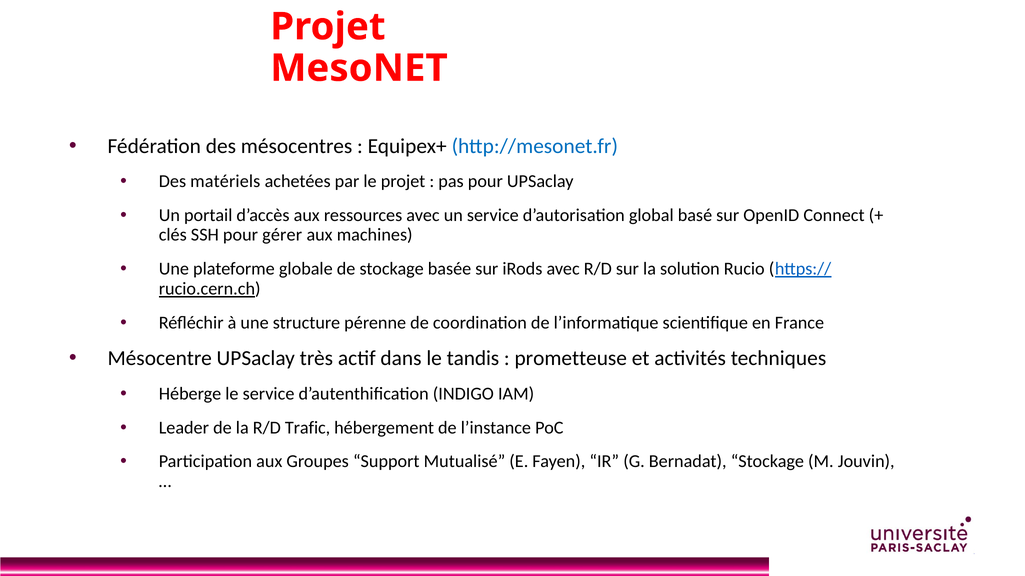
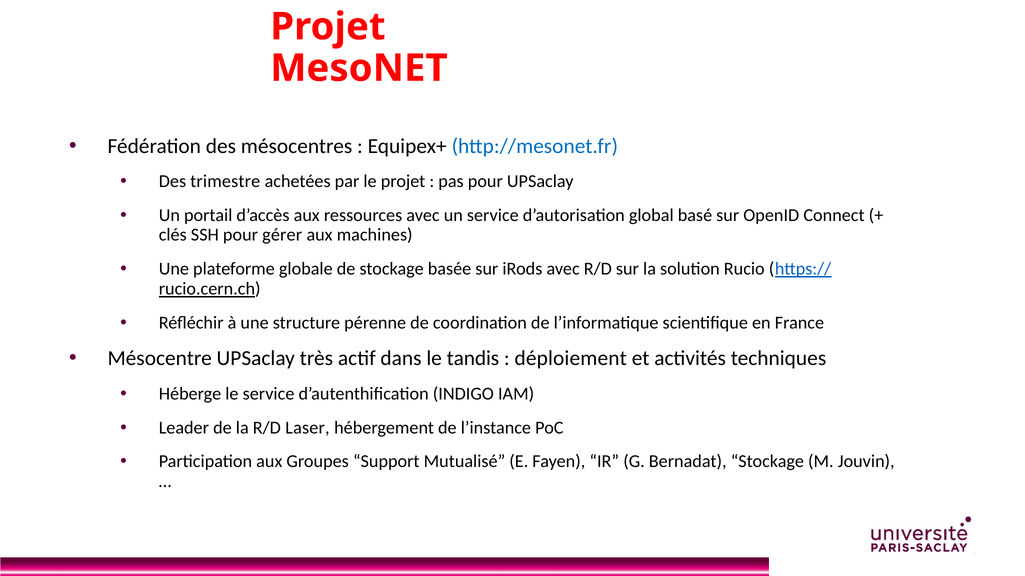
matériels: matériels -> trimestre
prometteuse: prometteuse -> déploiement
Trafic: Trafic -> Laser
